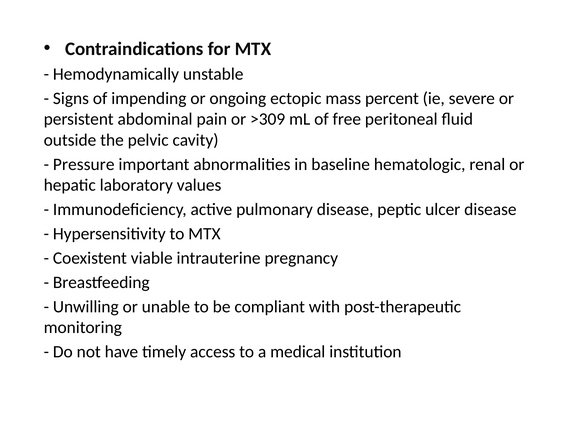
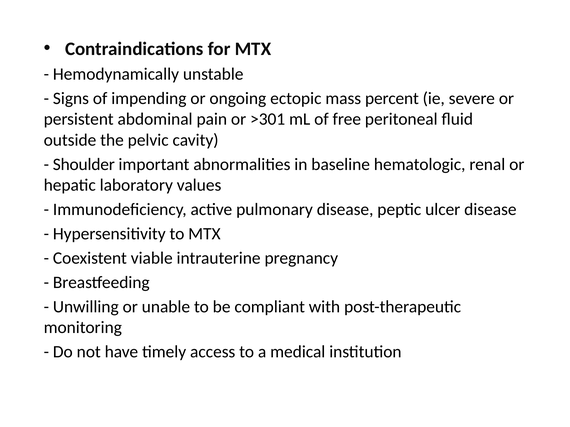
>309: >309 -> >301
Pressure: Pressure -> Shoulder
